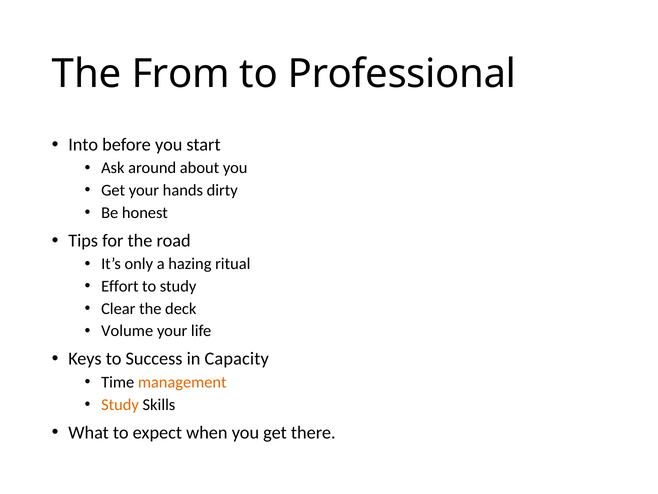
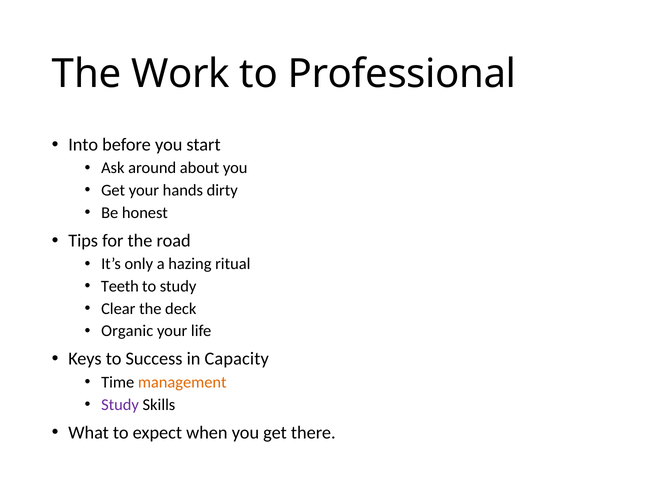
From: From -> Work
Effort: Effort -> Teeth
Volume: Volume -> Organic
Study at (120, 404) colour: orange -> purple
